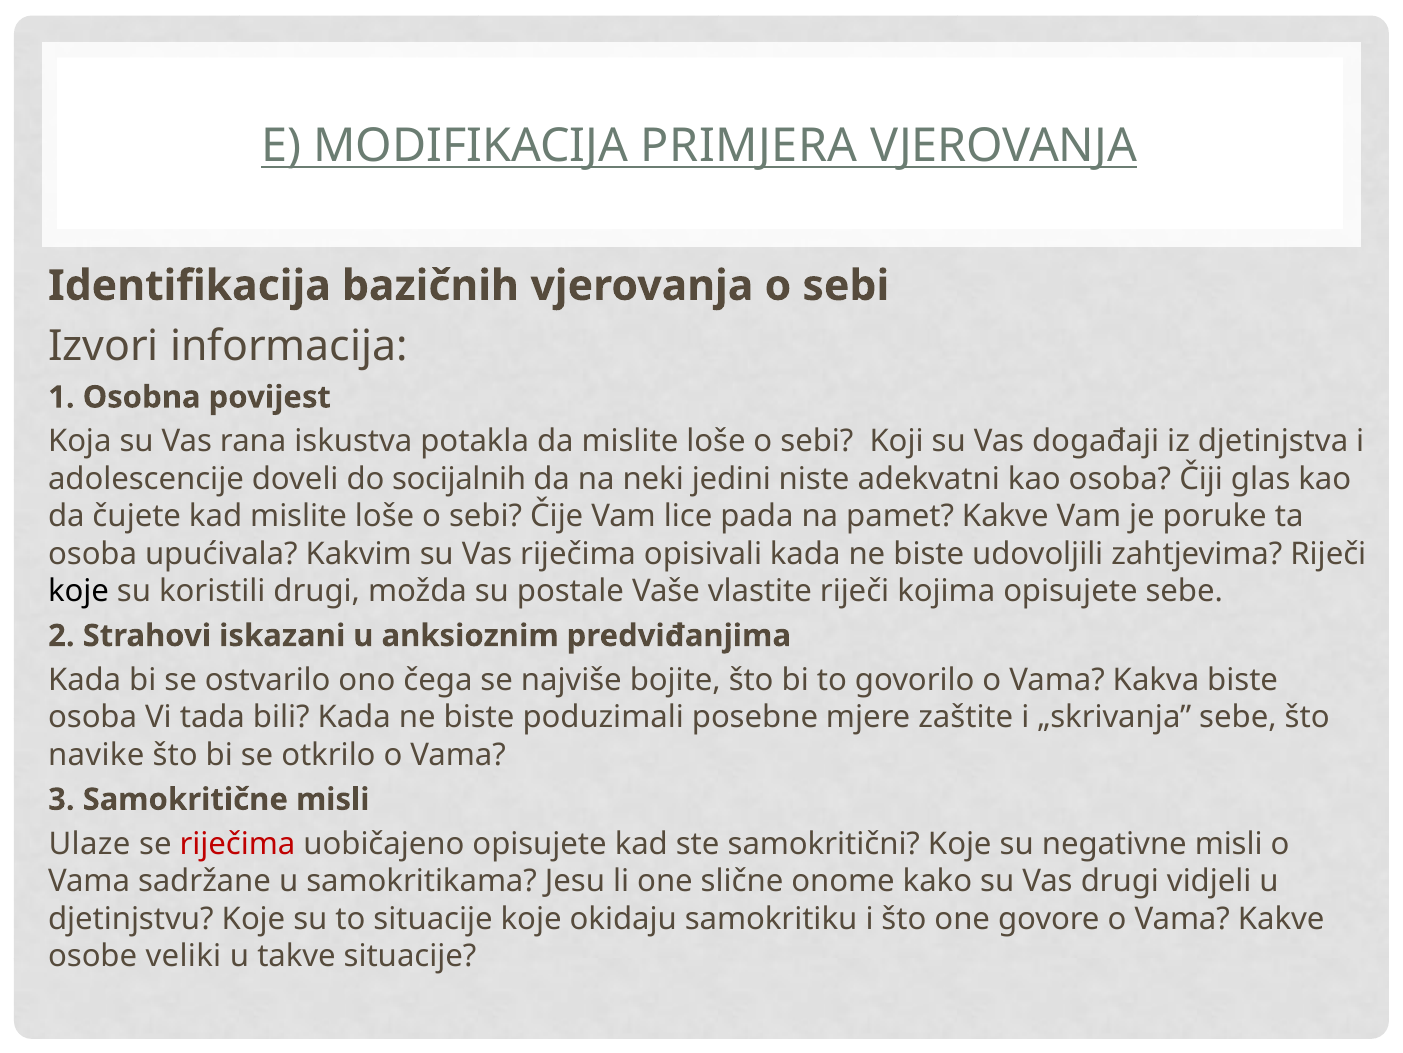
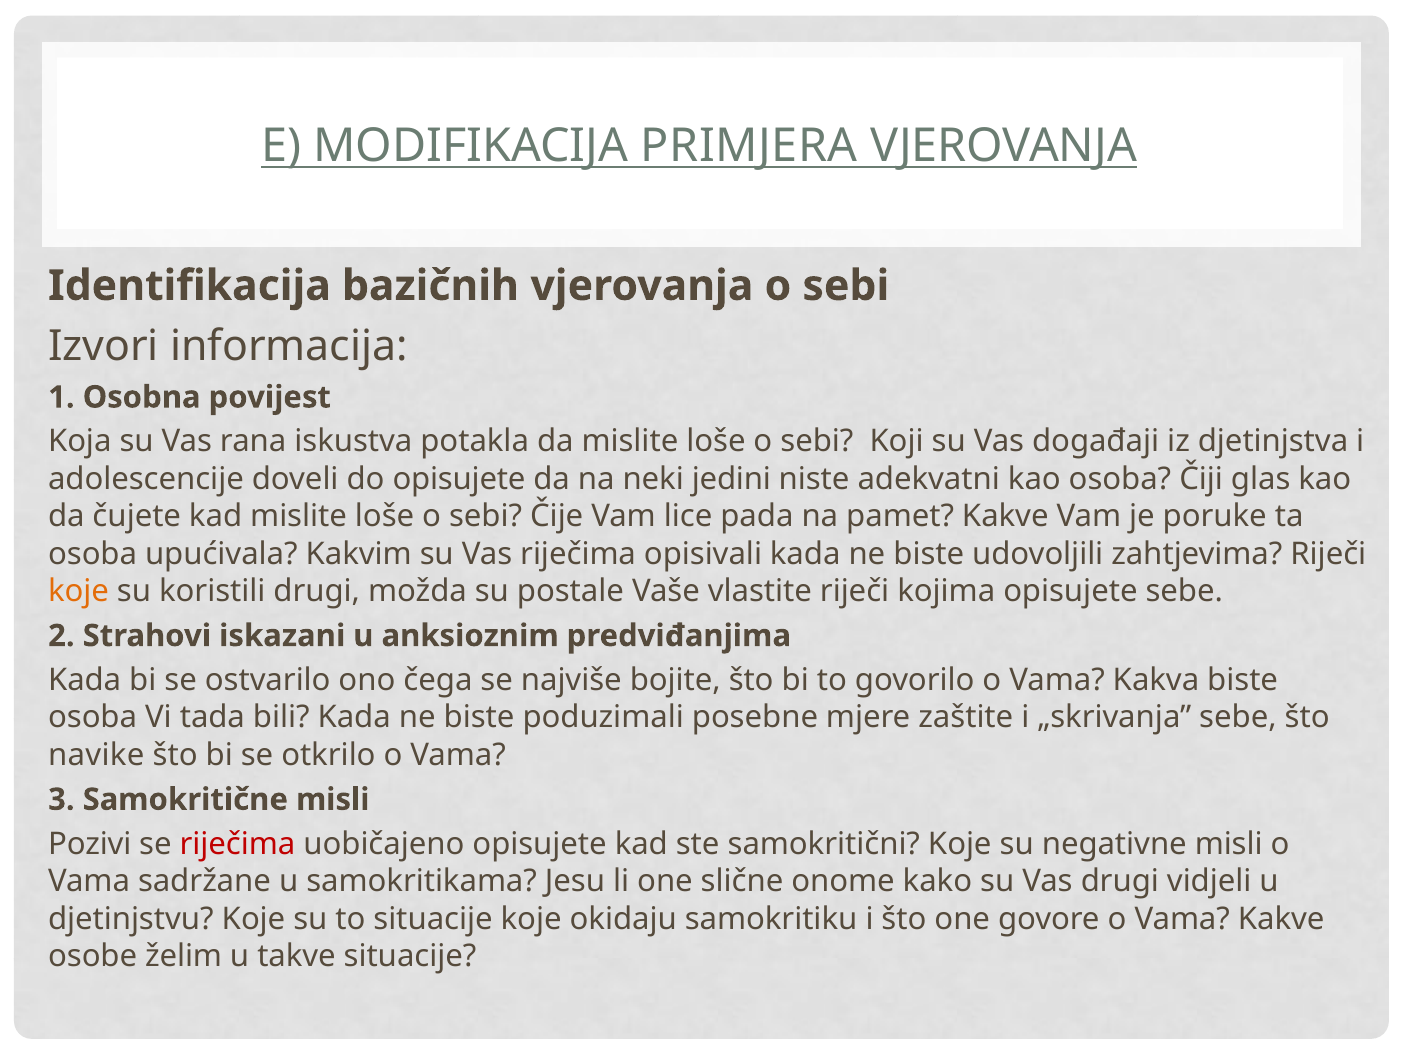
do socijalnih: socijalnih -> opisujete
koje at (79, 591) colour: black -> orange
Ulaze: Ulaze -> Pozivi
veliki: veliki -> želim
